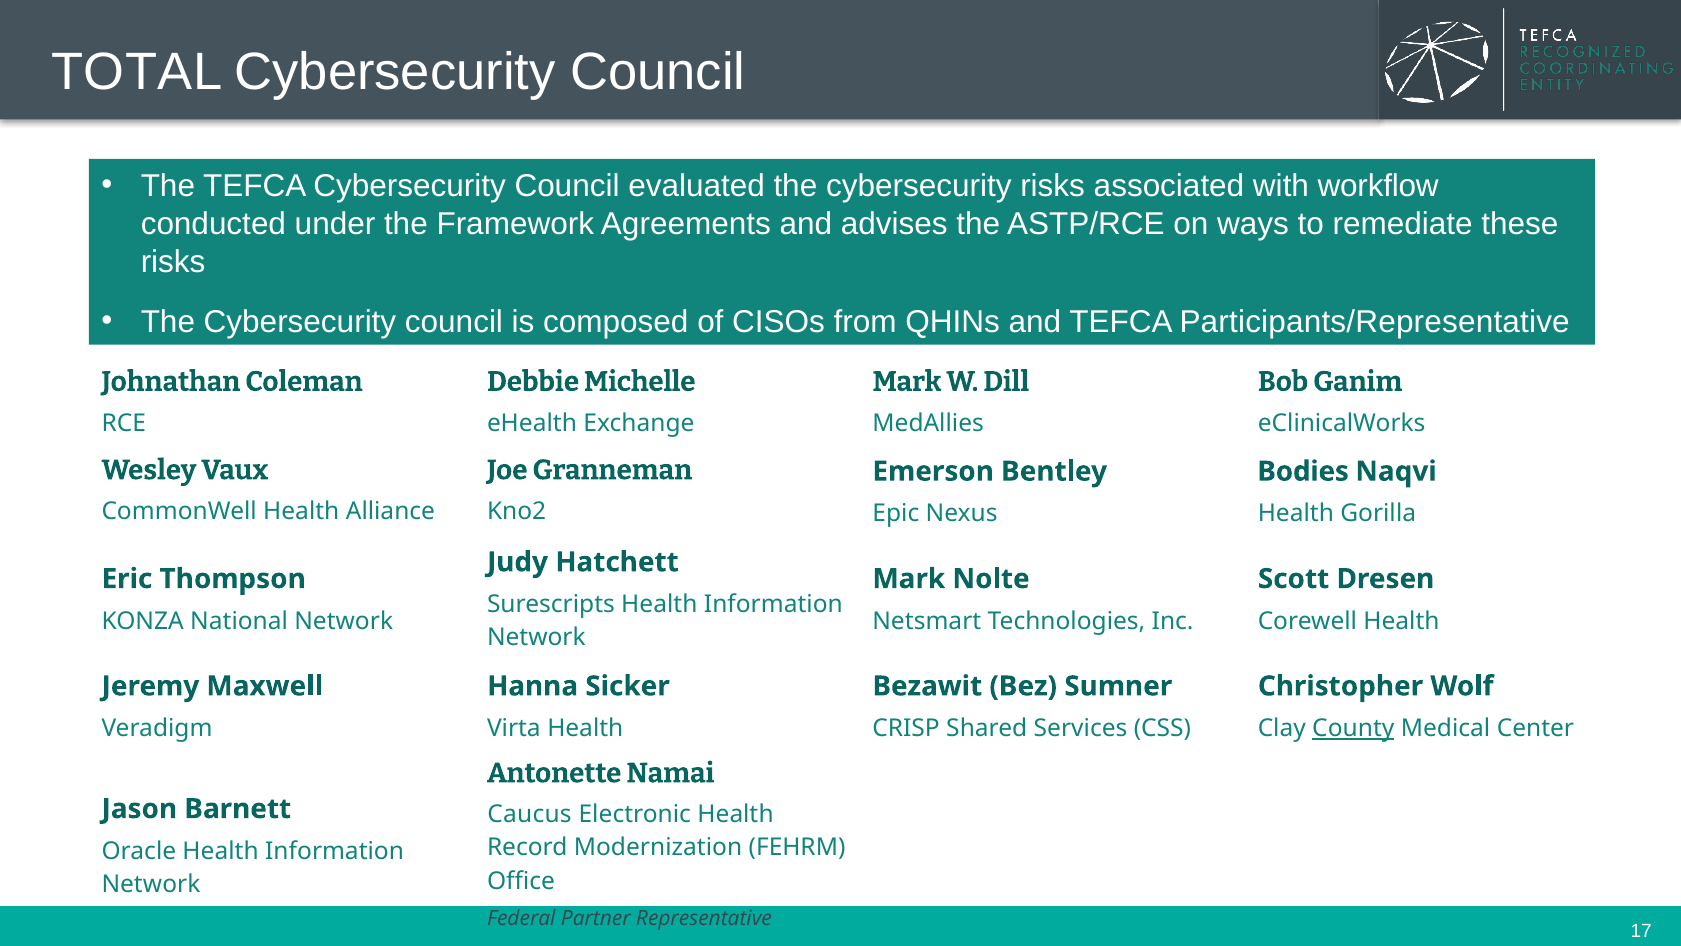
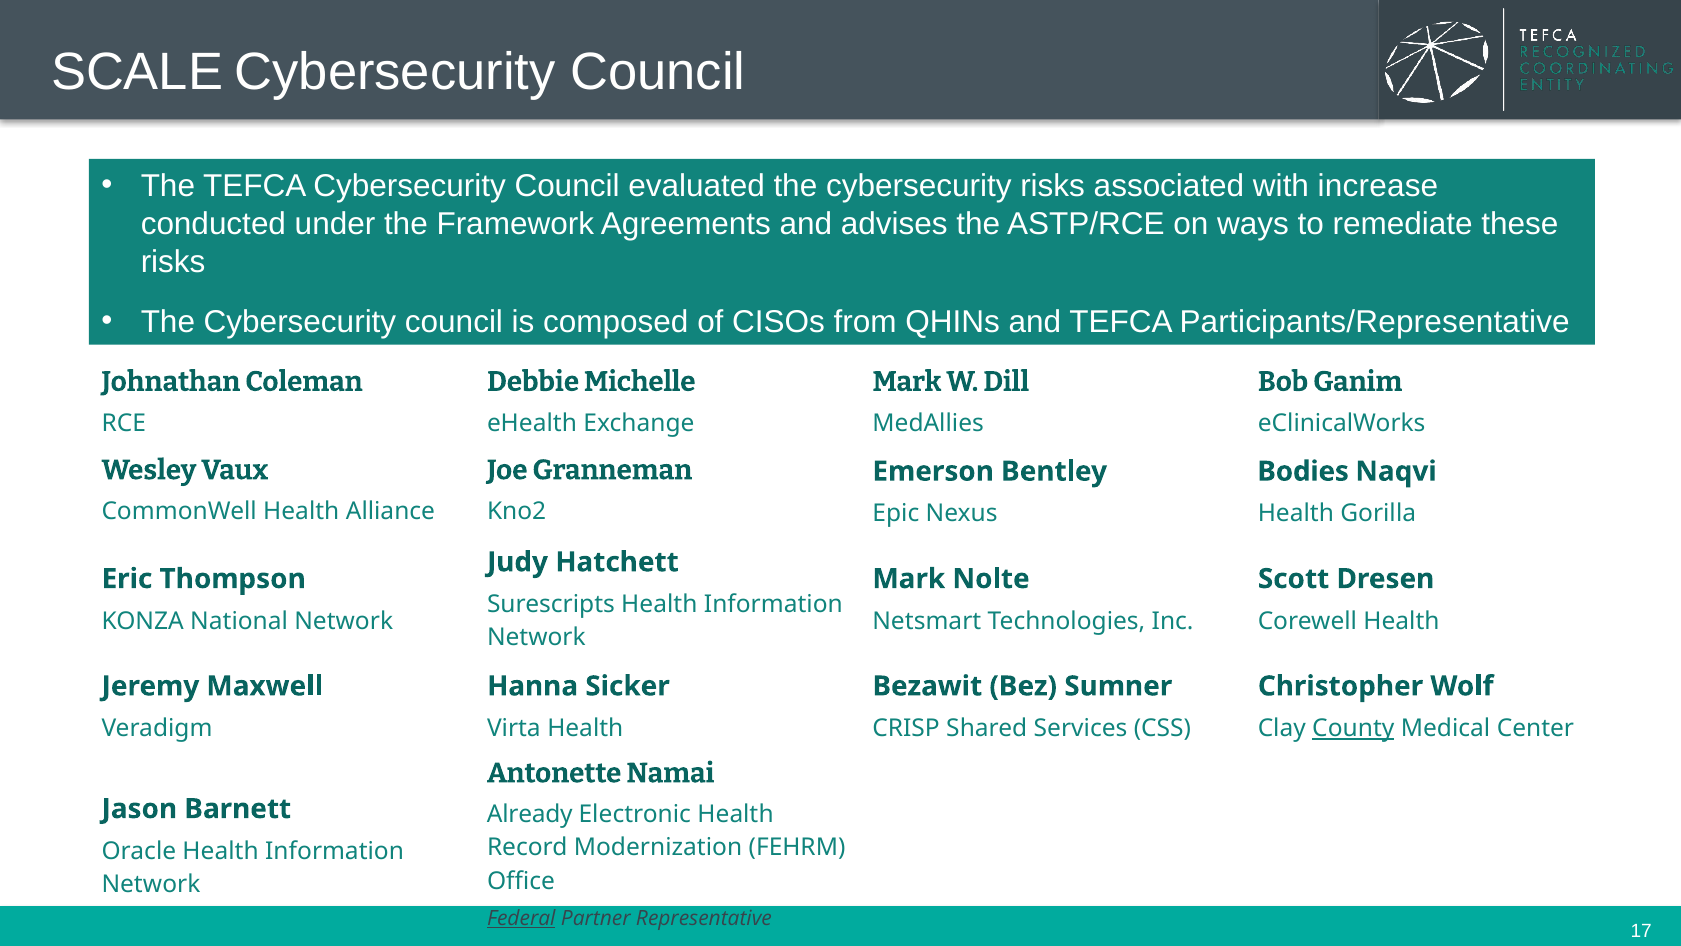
TOTAL: TOTAL -> SCALE
workflow: workflow -> increase
Caucus: Caucus -> Already
Federal underline: none -> present
